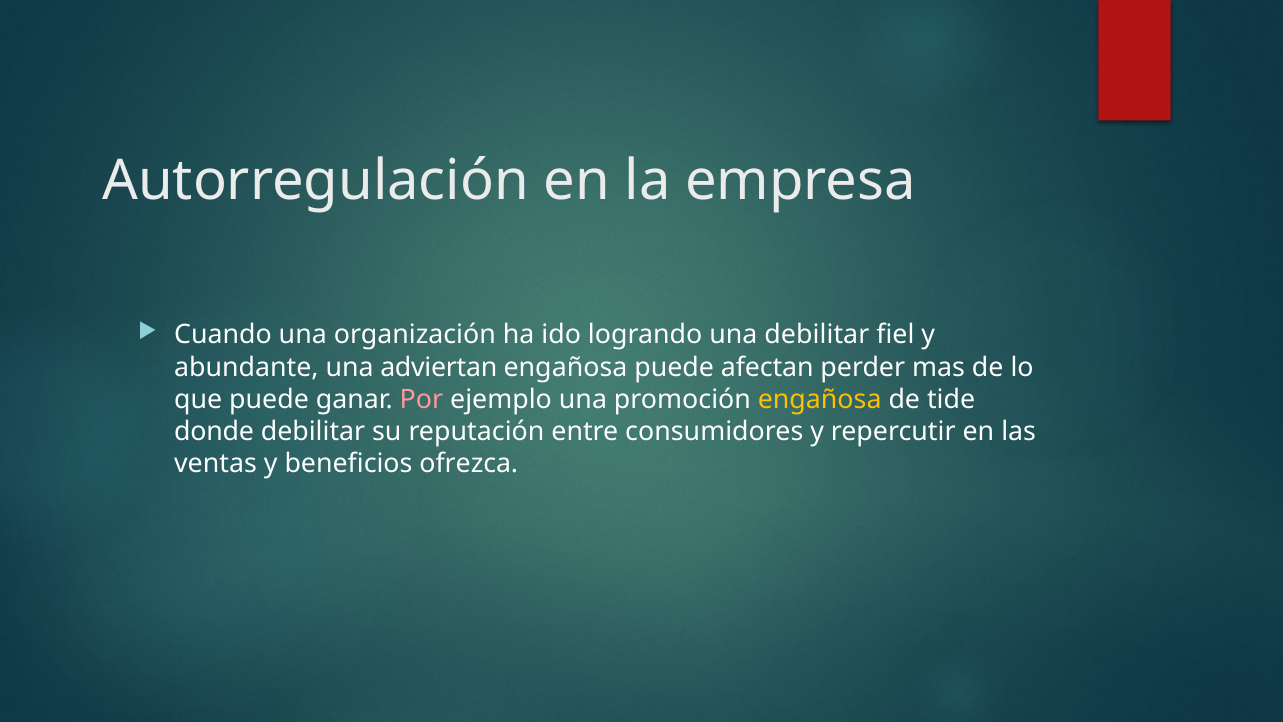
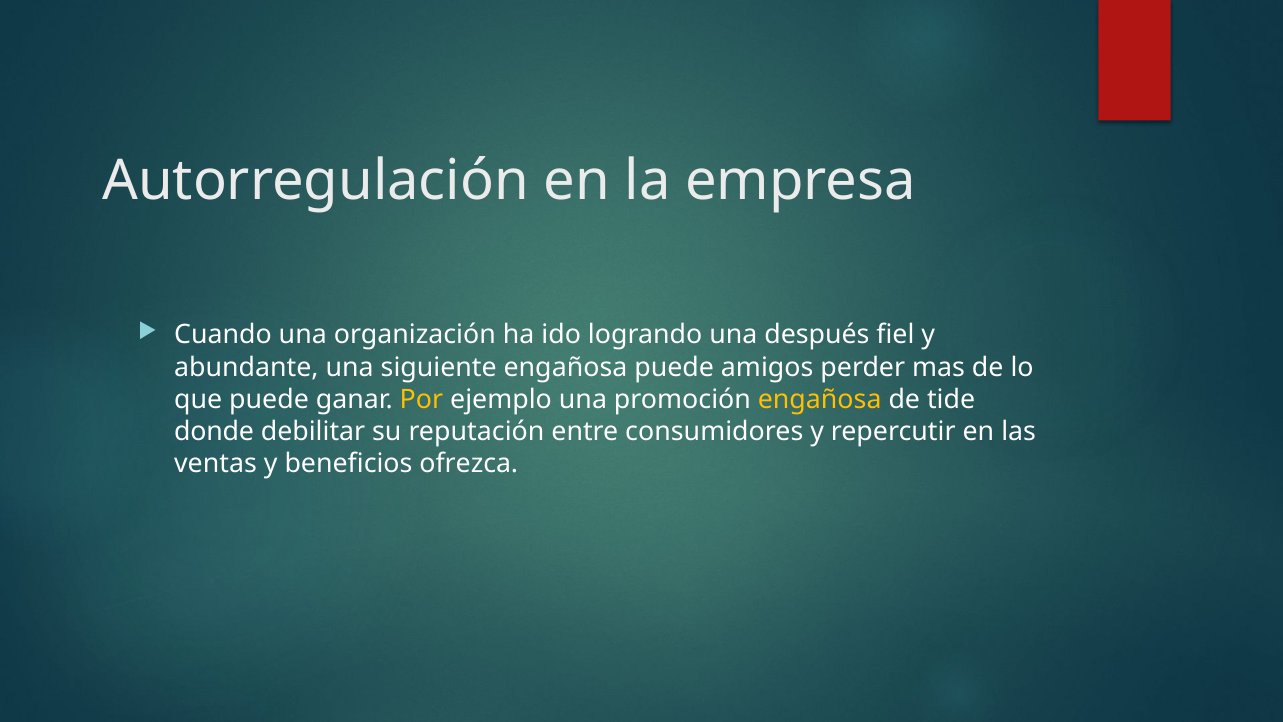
una debilitar: debilitar -> después
adviertan: adviertan -> siguiente
afectan: afectan -> amigos
Por colour: pink -> yellow
